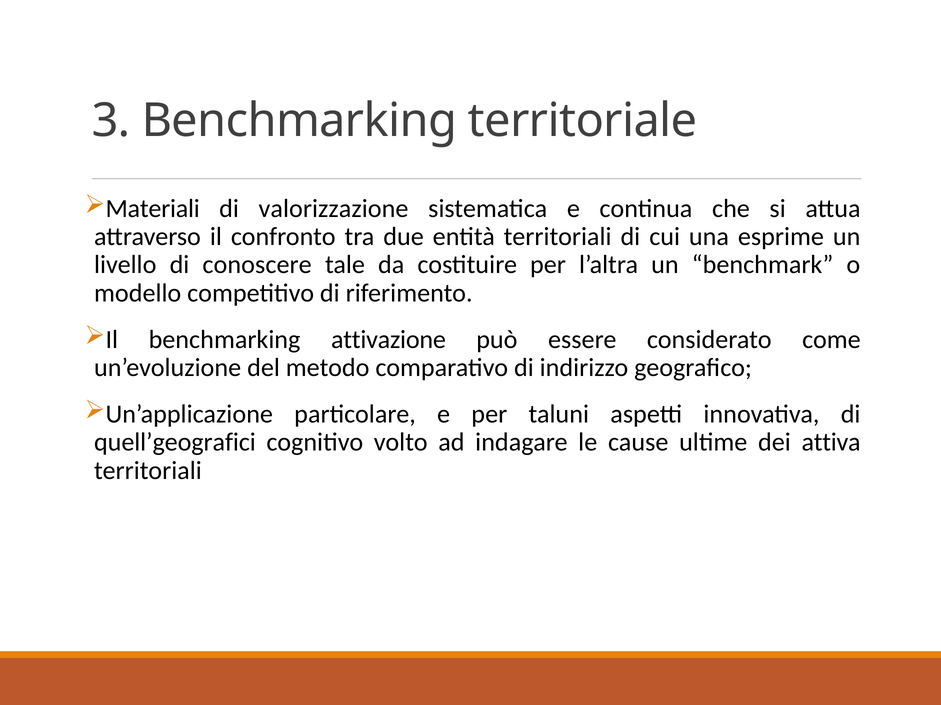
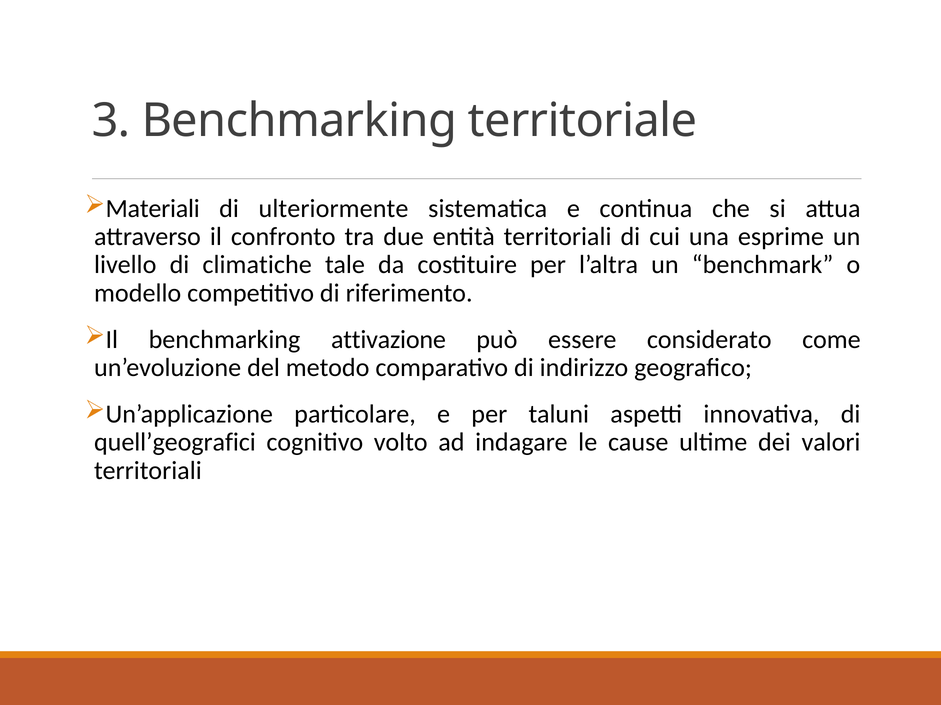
valorizzazione: valorizzazione -> ulteriormente
conoscere: conoscere -> climatiche
attiva: attiva -> valori
